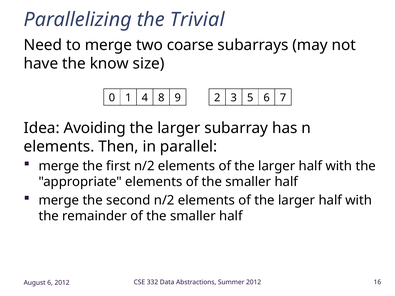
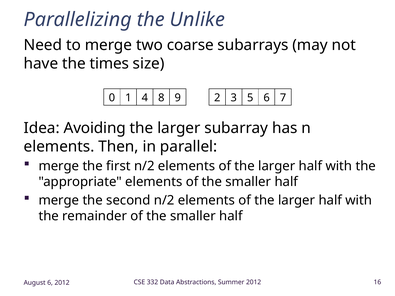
Trivial: Trivial -> Unlike
know: know -> times
